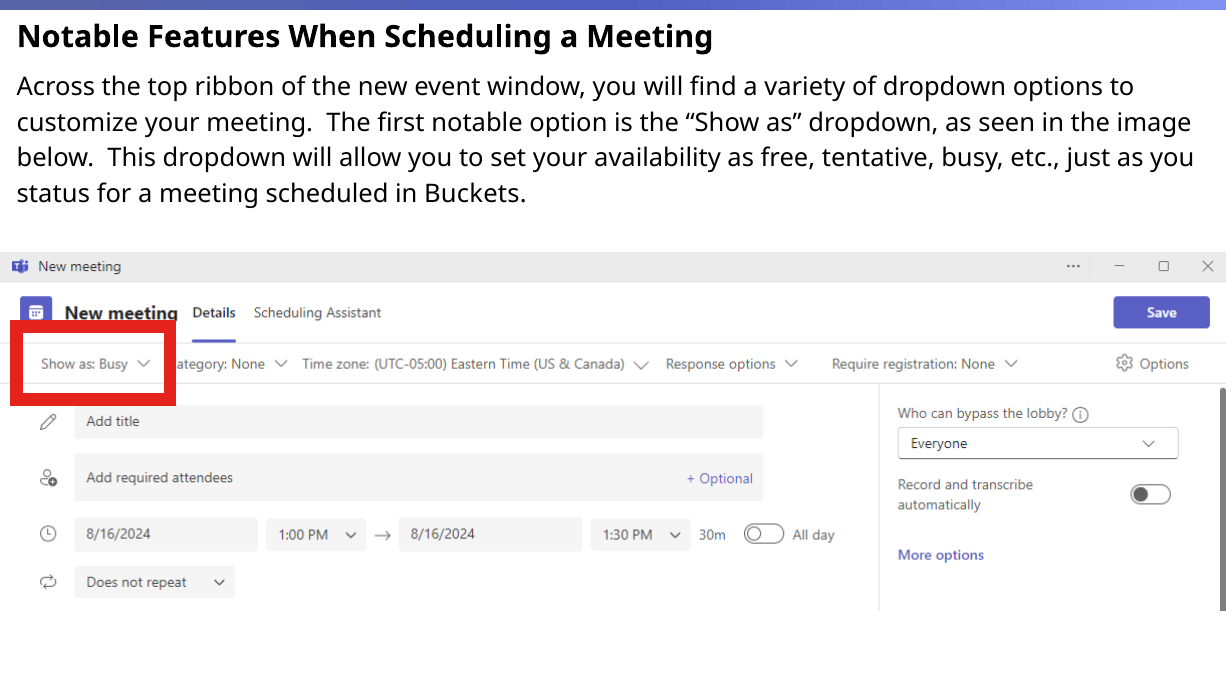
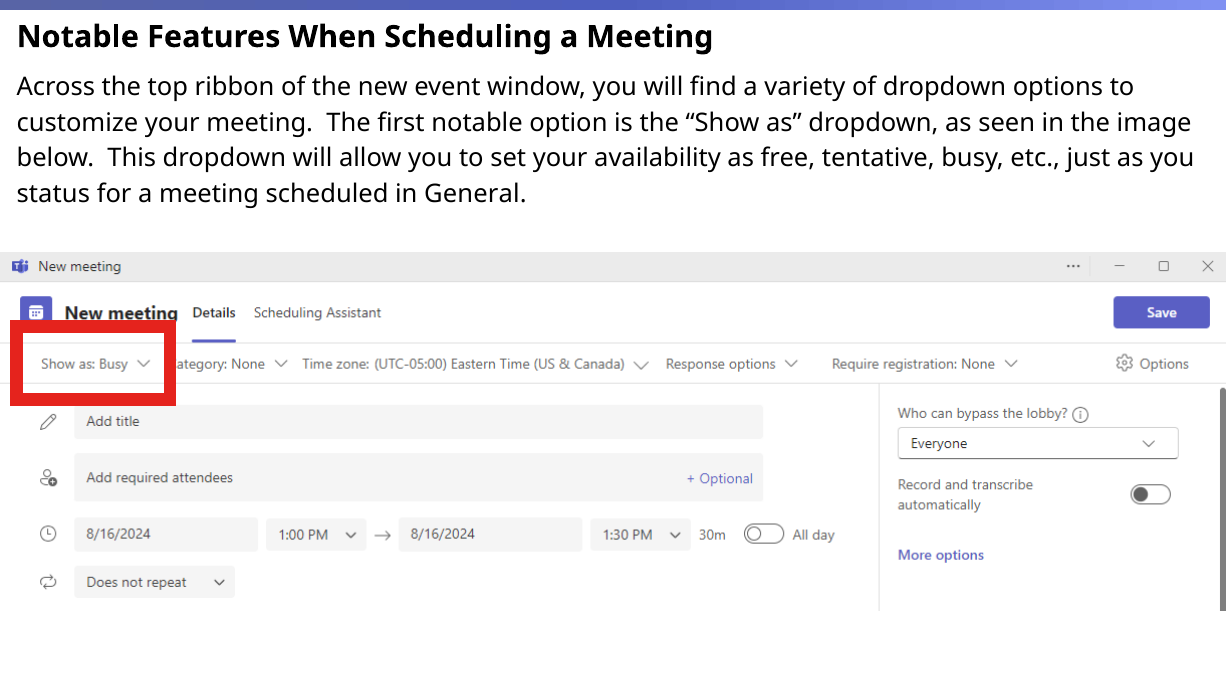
Buckets: Buckets -> General
